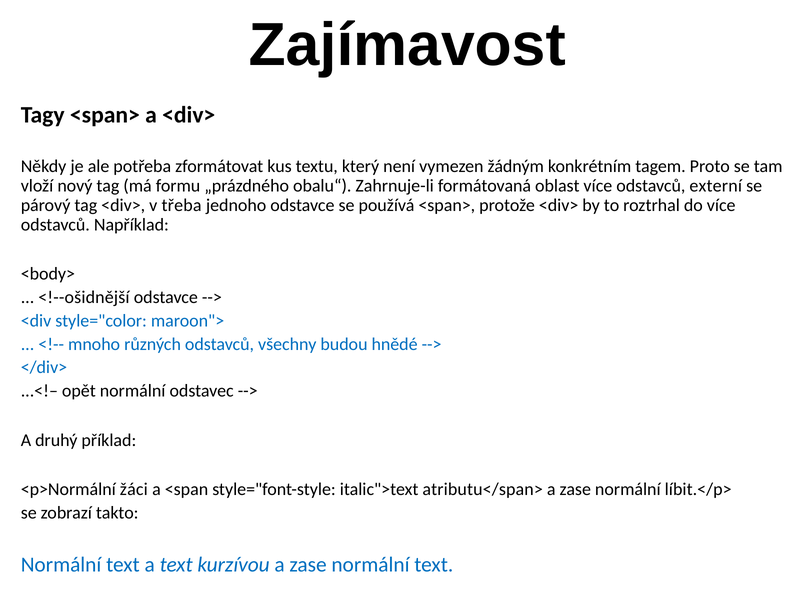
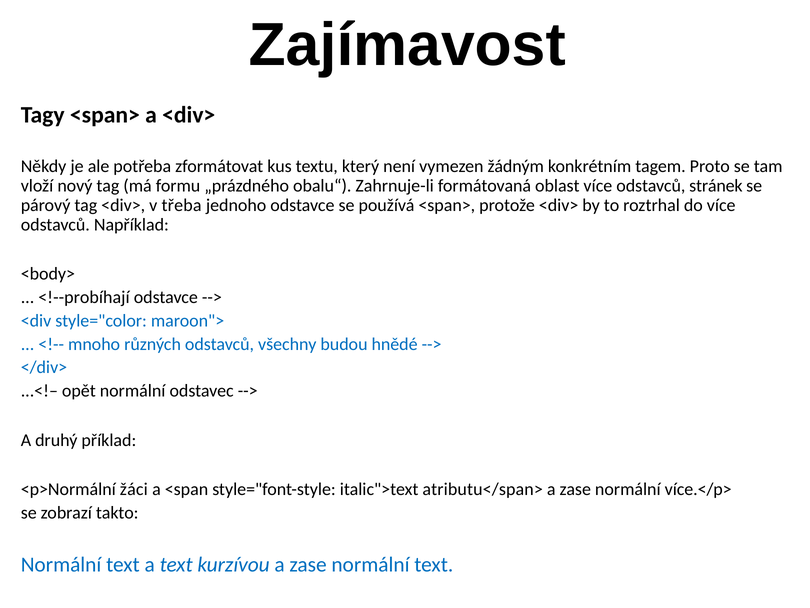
externí: externí -> stránek
<!--ošidnější: <!--ošidnější -> <!--probíhají
líbit.</p>: líbit.</p> -> více.</p>
